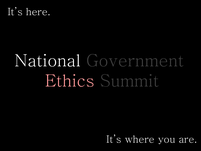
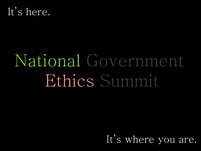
National colour: white -> light green
